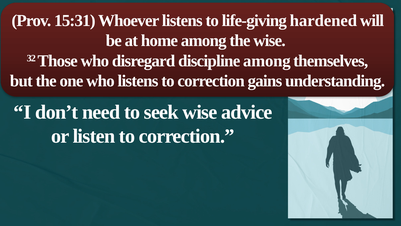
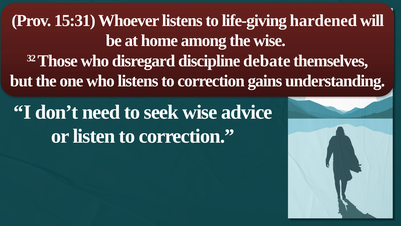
among at (267, 61): among -> debate
